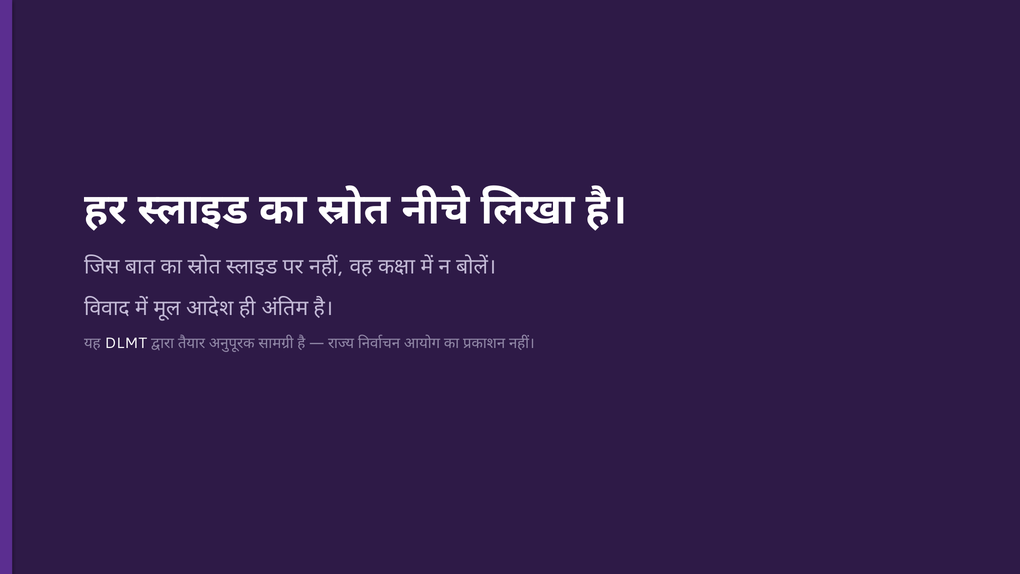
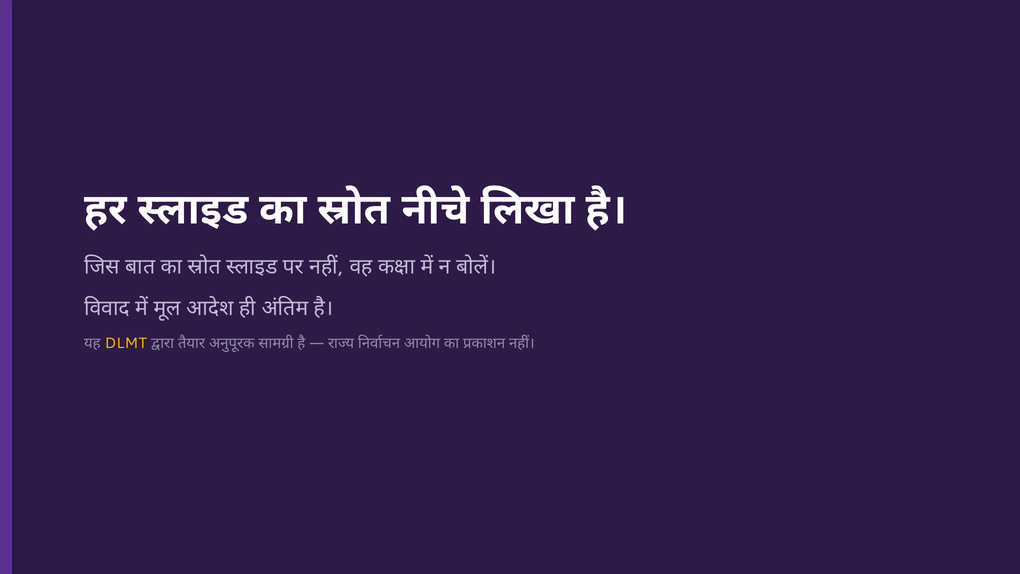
DLMT colour: white -> yellow
